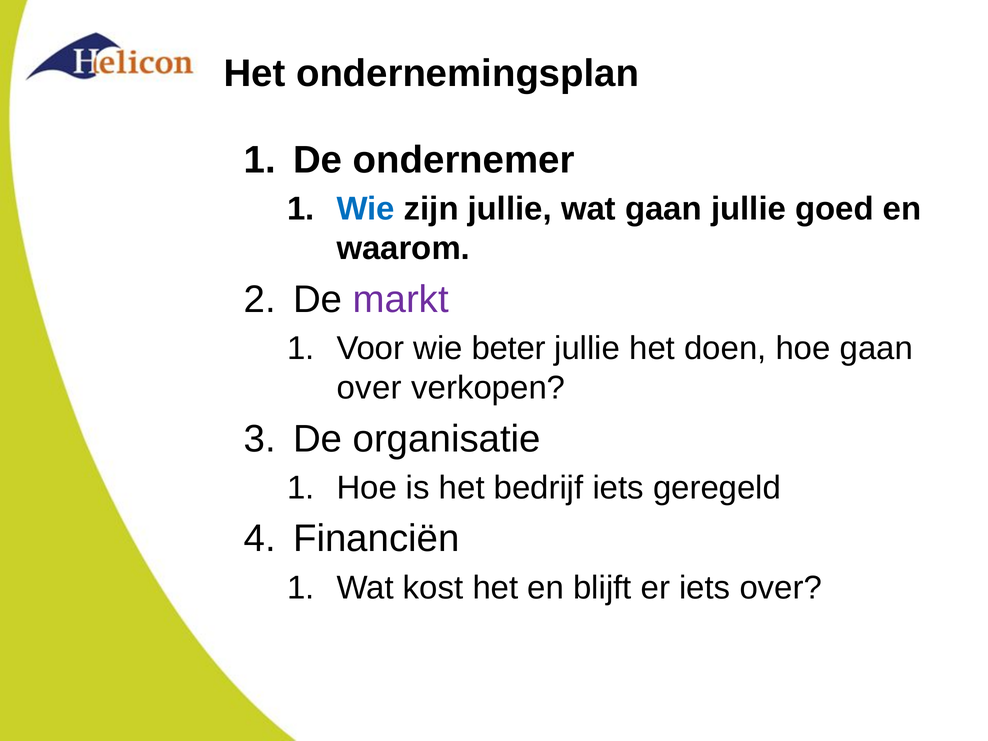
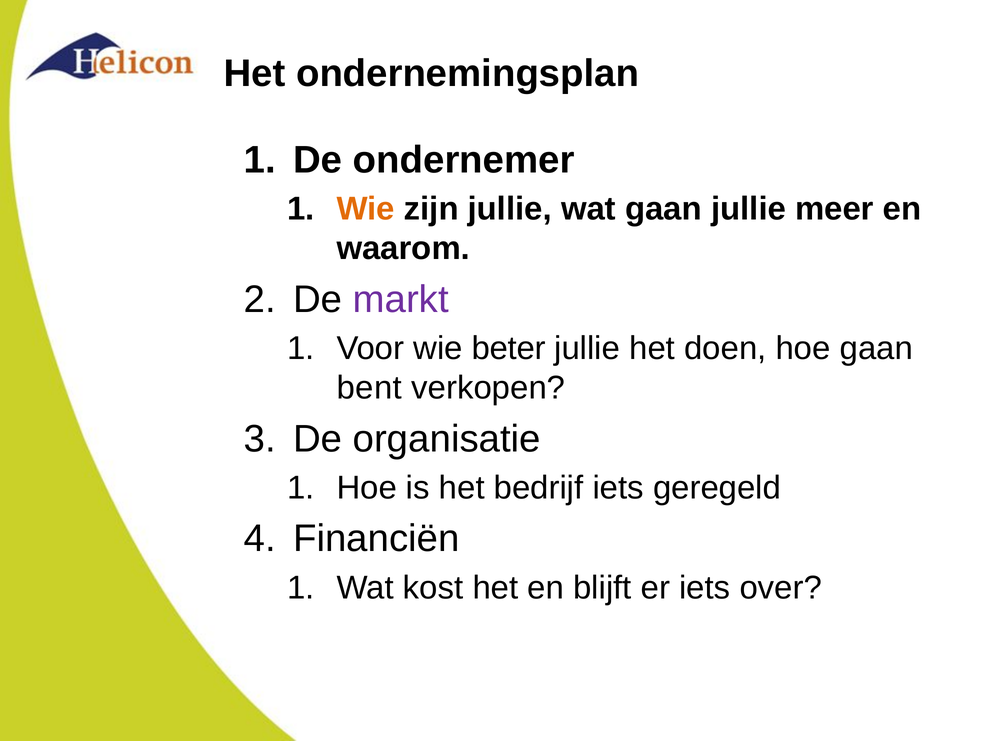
Wie at (366, 209) colour: blue -> orange
goed: goed -> meer
over at (369, 388): over -> bent
